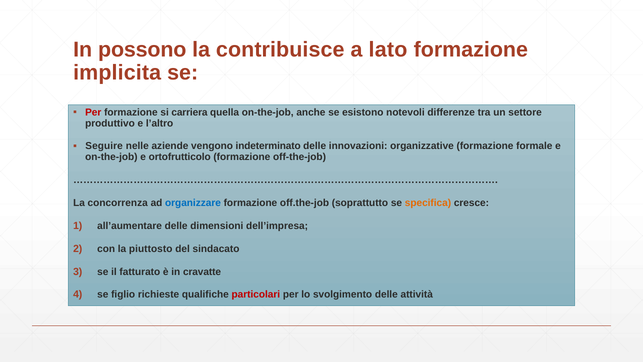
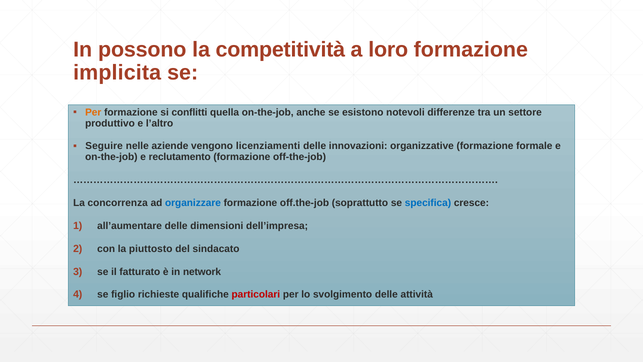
contribuisce: contribuisce -> competitività
lato: lato -> loro
Per at (93, 112) colour: red -> orange
carriera: carriera -> conflitti
indeterminato: indeterminato -> licenziamenti
ortofrutticolo: ortofrutticolo -> reclutamento
specifica colour: orange -> blue
cravatte: cravatte -> network
